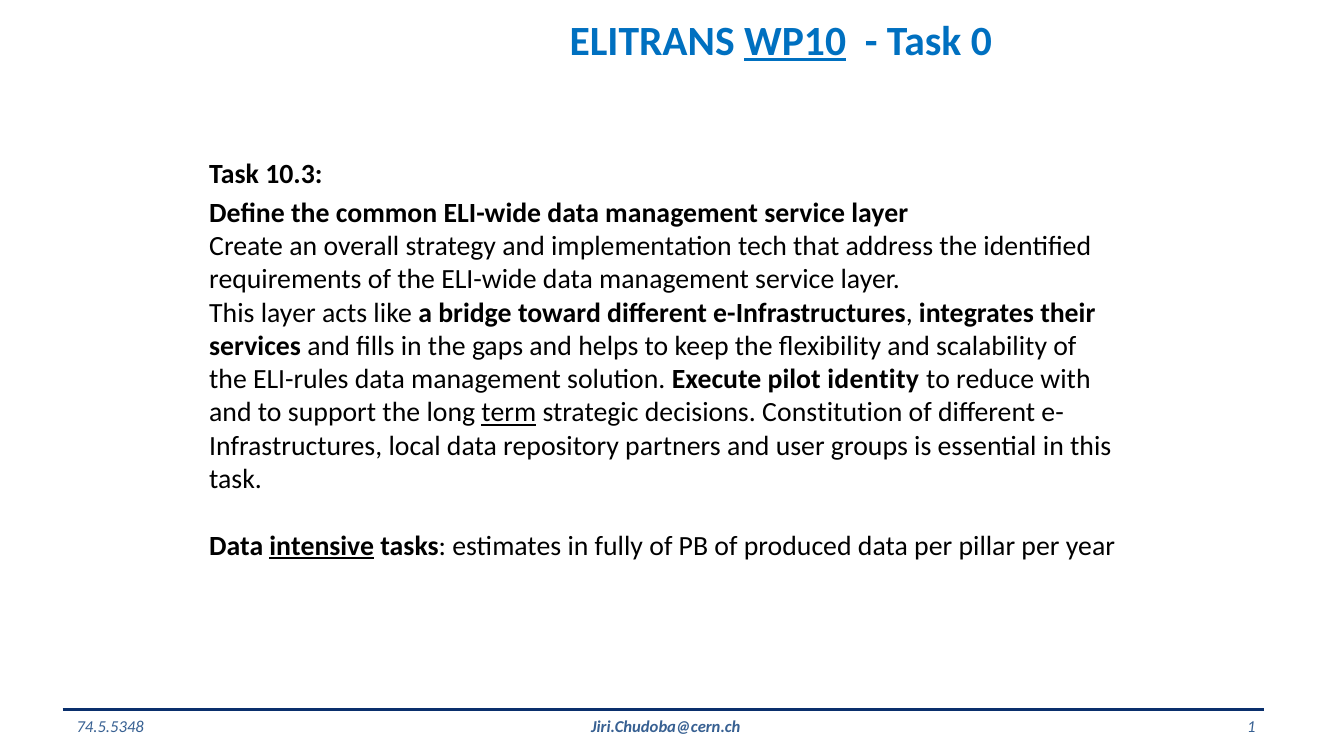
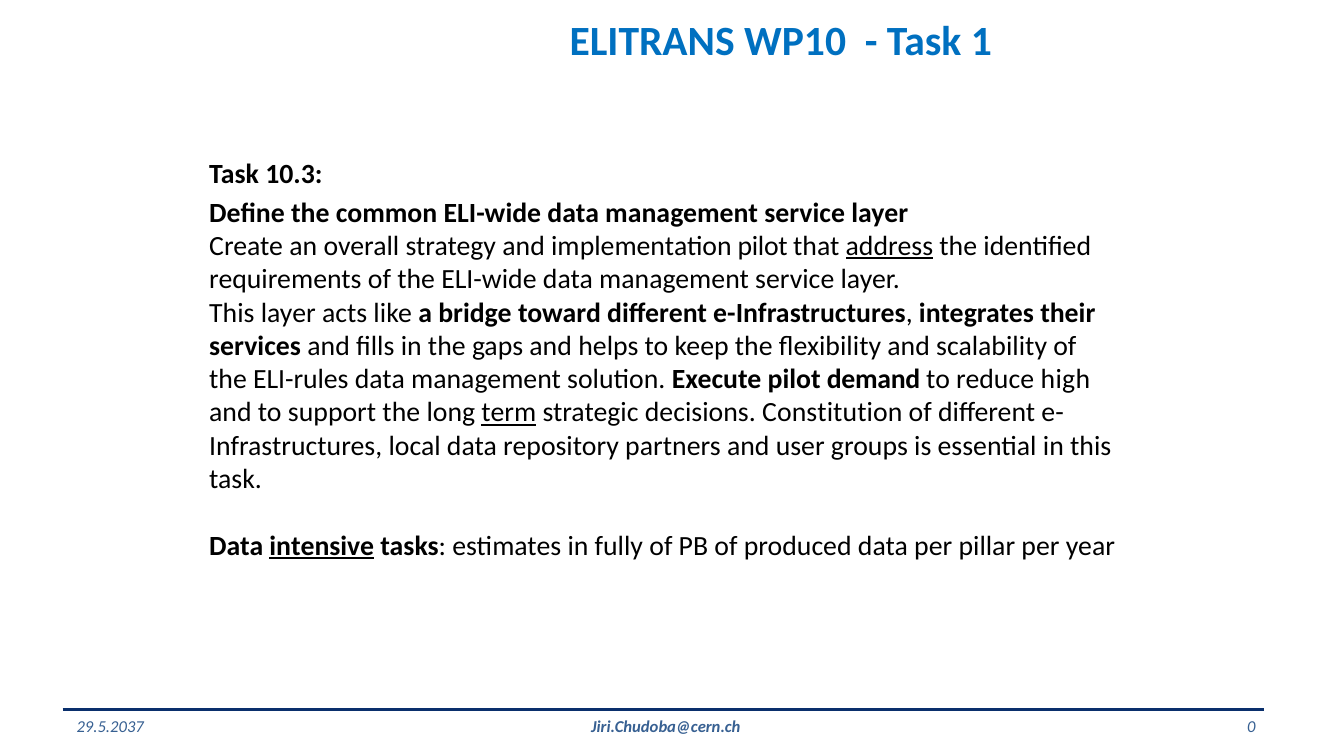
WP10 underline: present -> none
0: 0 -> 1
implementation tech: tech -> pilot
address underline: none -> present
identity: identity -> demand
with: with -> high
1: 1 -> 0
74.5.5348: 74.5.5348 -> 29.5.2037
